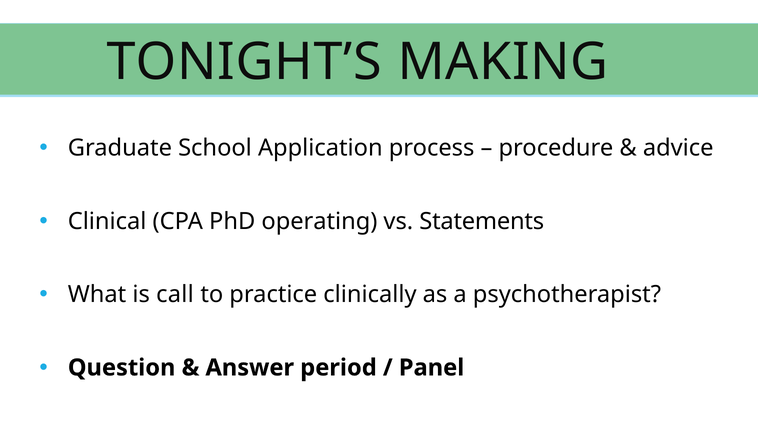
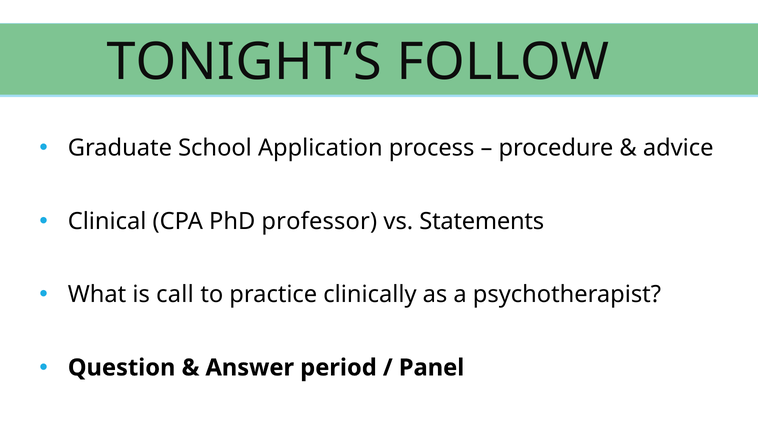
MAKING: MAKING -> FOLLOW
operating: operating -> professor
